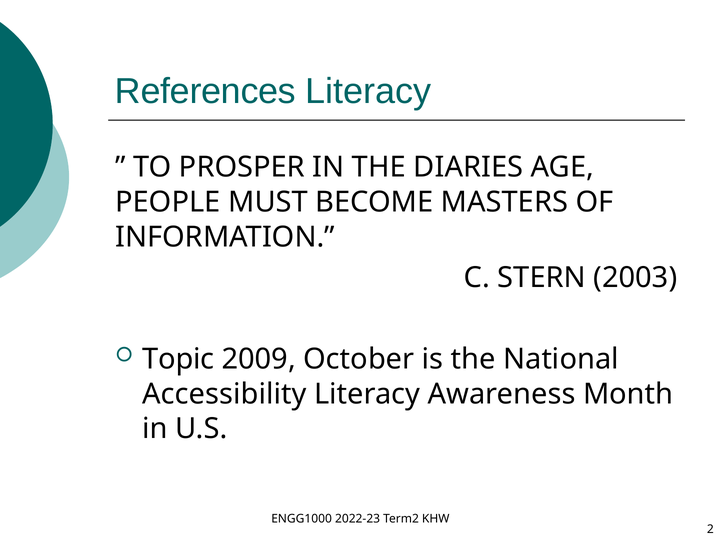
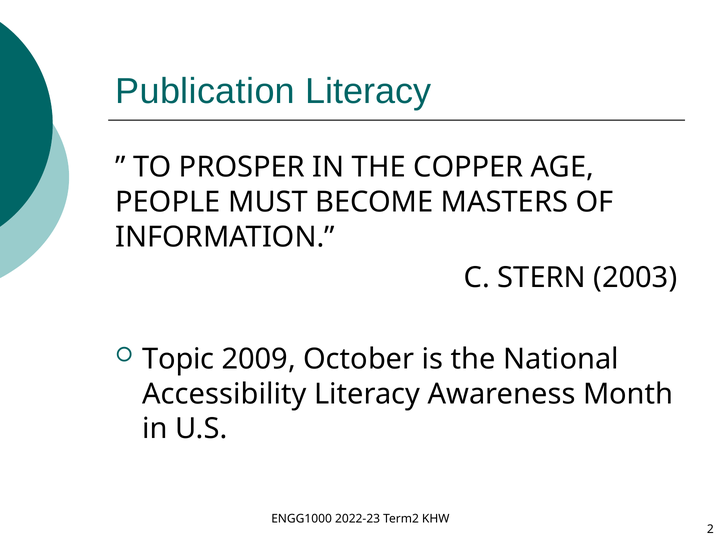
References: References -> Publication
DIARIES: DIARIES -> COPPER
